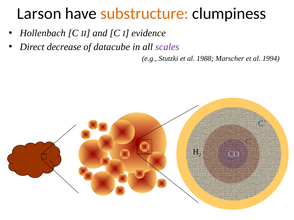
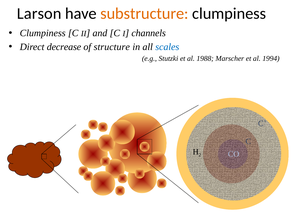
Hollenbach at (43, 33): Hollenbach -> Clumpiness
evidence: evidence -> channels
datacube: datacube -> structure
scales colour: purple -> blue
